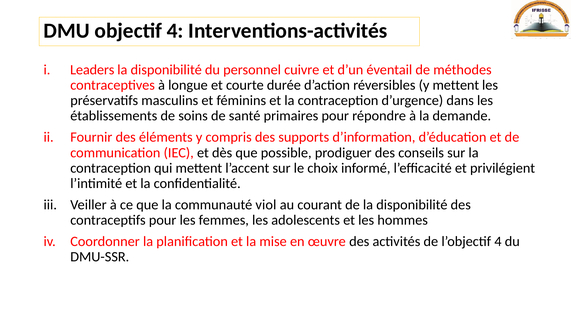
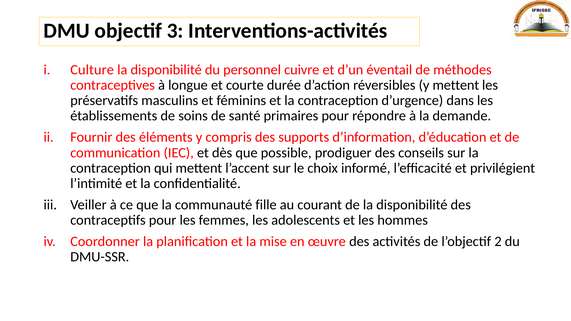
objectif 4: 4 -> 3
Leaders: Leaders -> Culture
viol: viol -> fille
l’objectif 4: 4 -> 2
